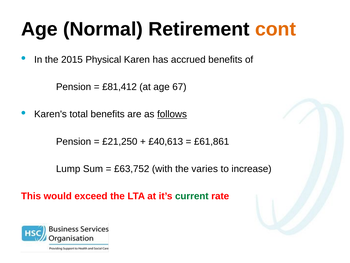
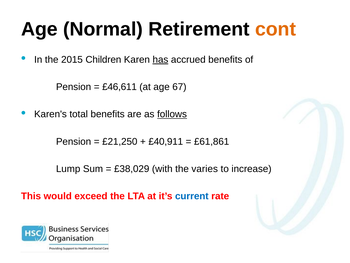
Physical: Physical -> Children
has underline: none -> present
£81,412: £81,412 -> £46,611
£40,613: £40,613 -> £40,911
£63,752: £63,752 -> £38,029
current colour: green -> blue
